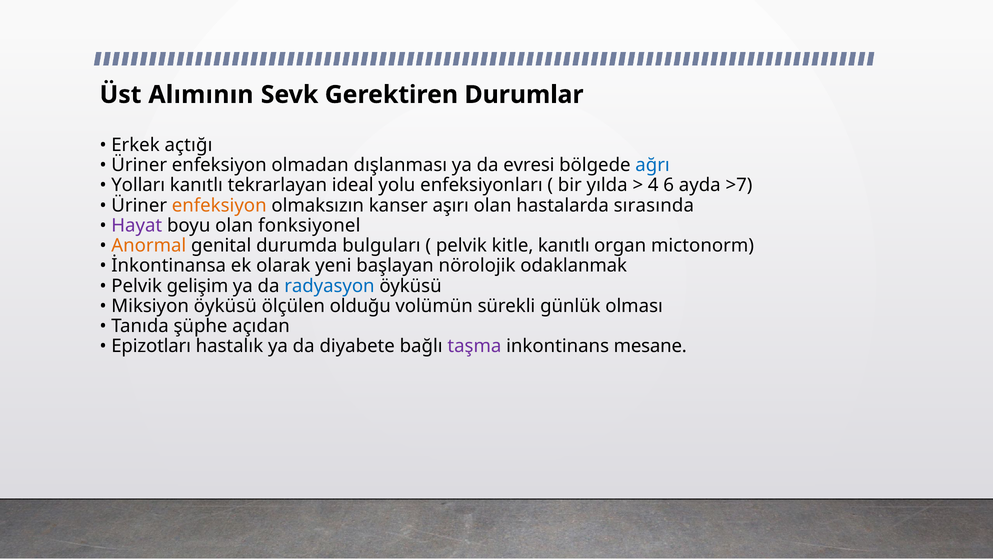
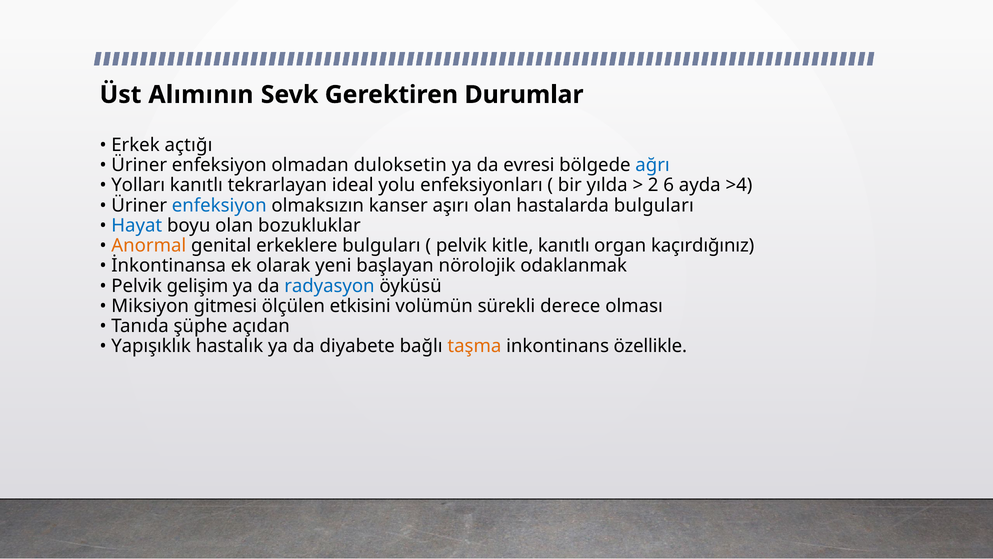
dışlanması: dışlanması -> duloksetin
4: 4 -> 2
>7: >7 -> >4
enfeksiyon at (219, 205) colour: orange -> blue
hastalarda sırasında: sırasında -> bulguları
Hayat colour: purple -> blue
fonksiyonel: fonksiyonel -> bozukluklar
durumda: durumda -> erkeklere
mictonorm: mictonorm -> kaçırdığınız
Miksiyon öyküsü: öyküsü -> gitmesi
olduğu: olduğu -> etkisini
günlük: günlük -> derece
Epizotları: Epizotları -> Yapışıklık
taşma colour: purple -> orange
mesane: mesane -> özellikle
